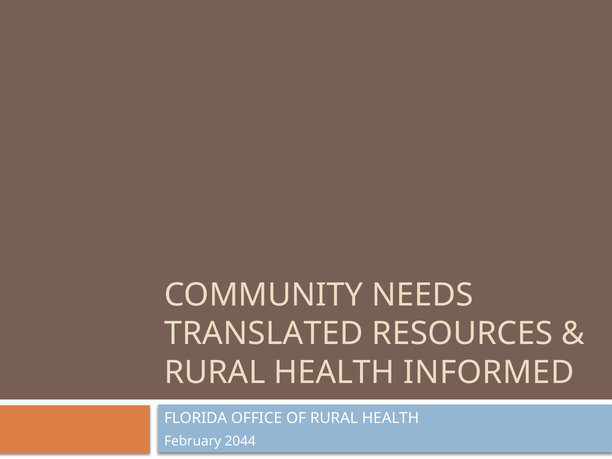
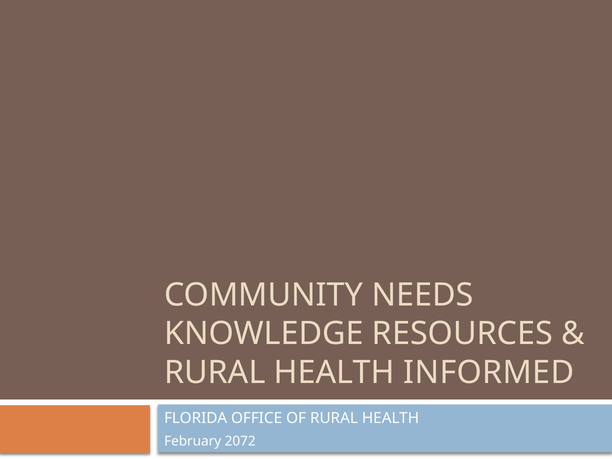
TRANSLATED: TRANSLATED -> KNOWLEDGE
2044: 2044 -> 2072
